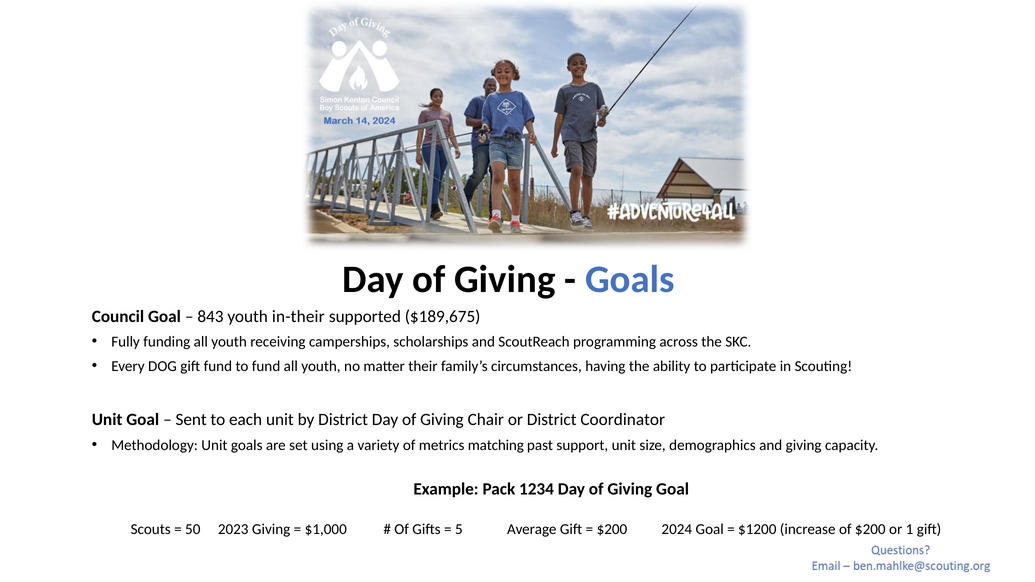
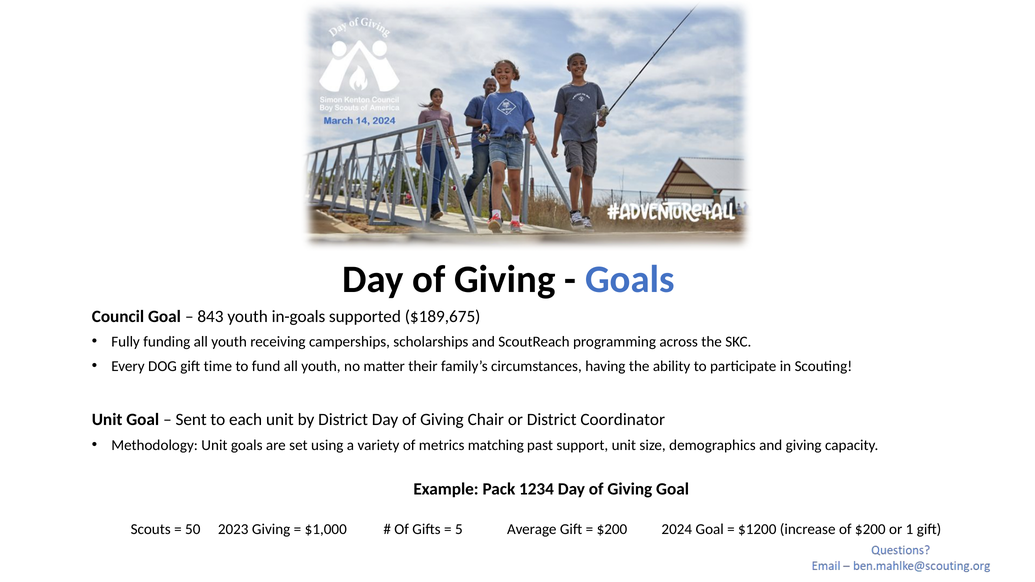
in-their: in-their -> in-goals
gift fund: fund -> time
